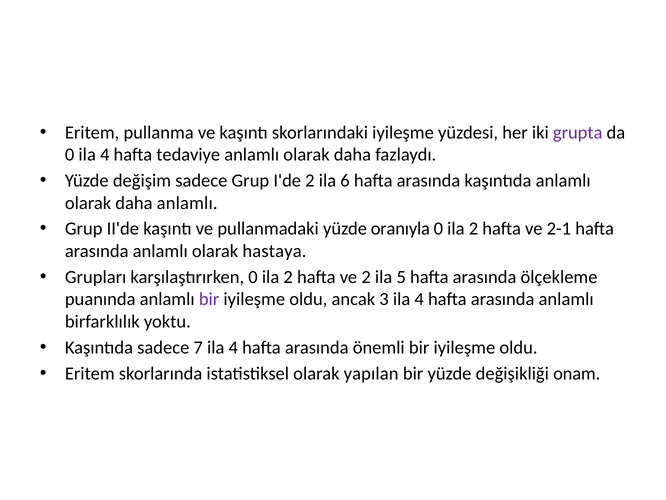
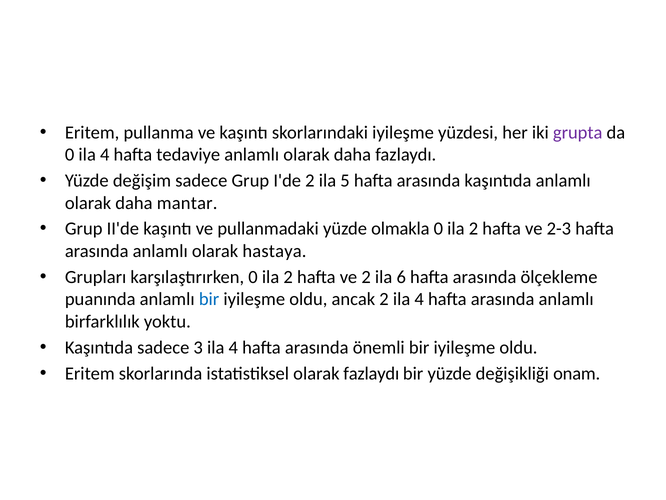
6: 6 -> 5
daha anlamlı: anlamlı -> mantar
oranıyla: oranıyla -> olmakla
2-1: 2-1 -> 2-3
5: 5 -> 6
bir at (209, 299) colour: purple -> blue
ancak 3: 3 -> 2
7: 7 -> 3
olarak yapılan: yapılan -> fazlaydı
